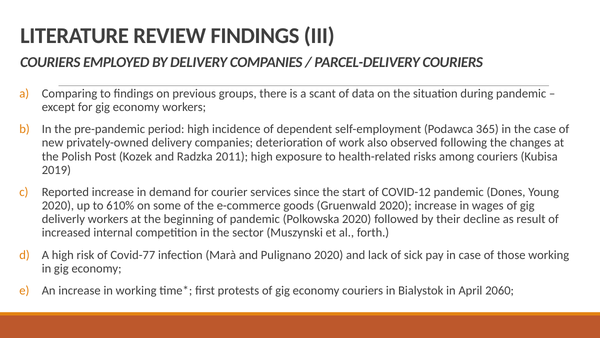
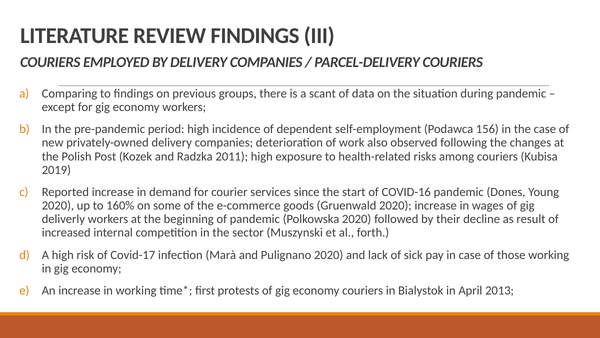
365: 365 -> 156
COVID-12: COVID-12 -> COVID-16
610%: 610% -> 160%
Covid-77: Covid-77 -> Covid-17
2060: 2060 -> 2013
